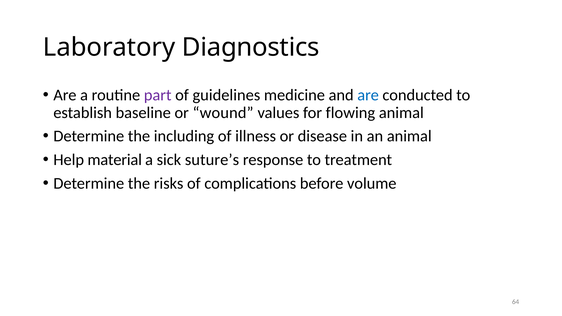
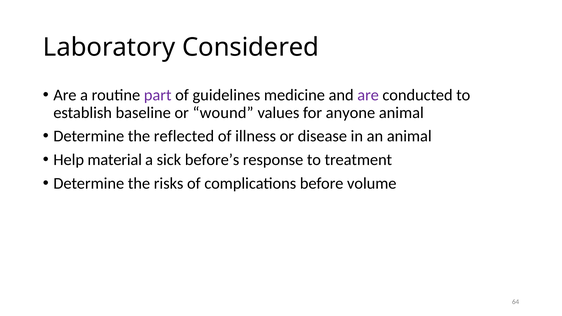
Diagnostics: Diagnostics -> Considered
are at (368, 95) colour: blue -> purple
flowing: flowing -> anyone
including: including -> reflected
suture’s: suture’s -> before’s
